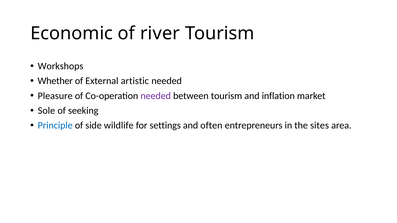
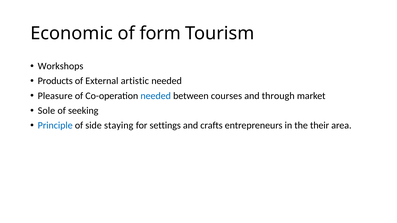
river: river -> form
Whether: Whether -> Products
needed at (156, 96) colour: purple -> blue
between tourism: tourism -> courses
inflation: inflation -> through
wildlife: wildlife -> staying
often: often -> crafts
sites: sites -> their
